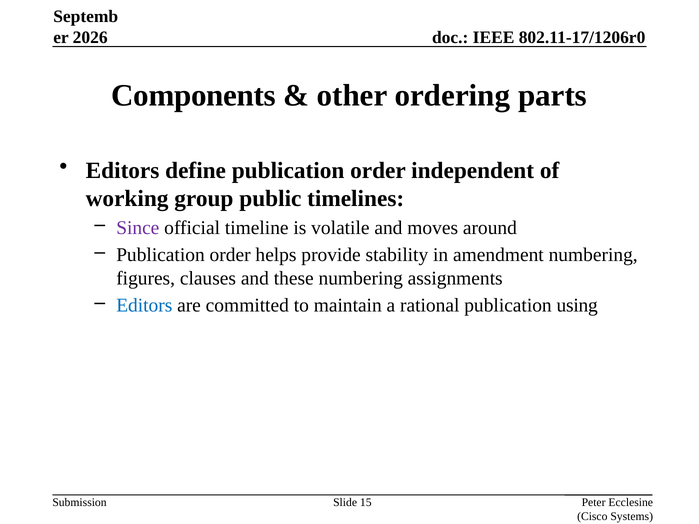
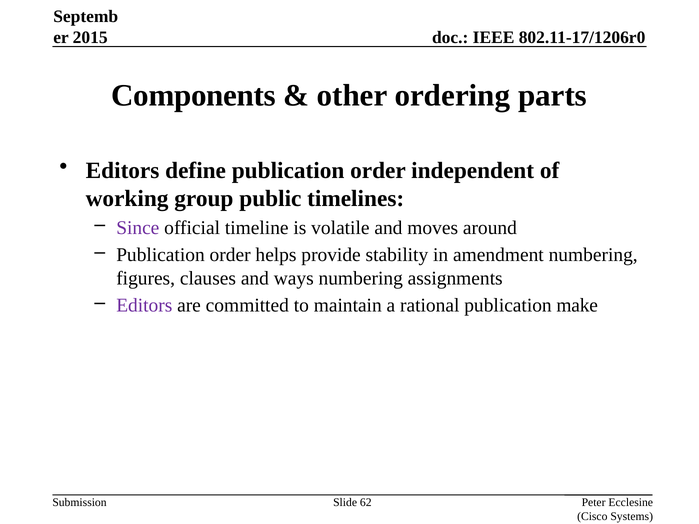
2026: 2026 -> 2015
these: these -> ways
Editors at (144, 305) colour: blue -> purple
using: using -> make
15: 15 -> 62
